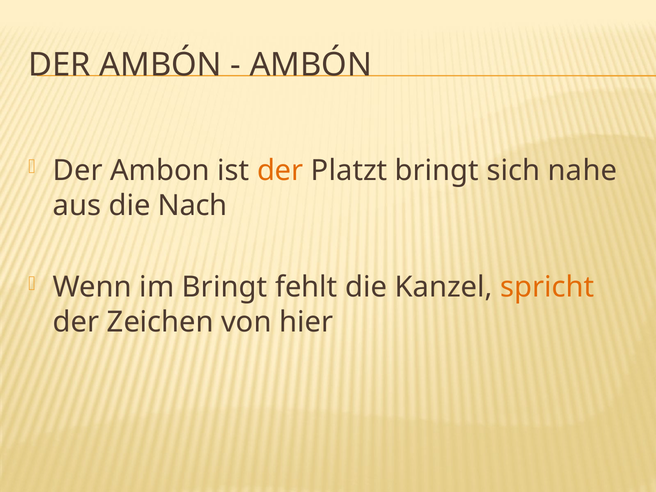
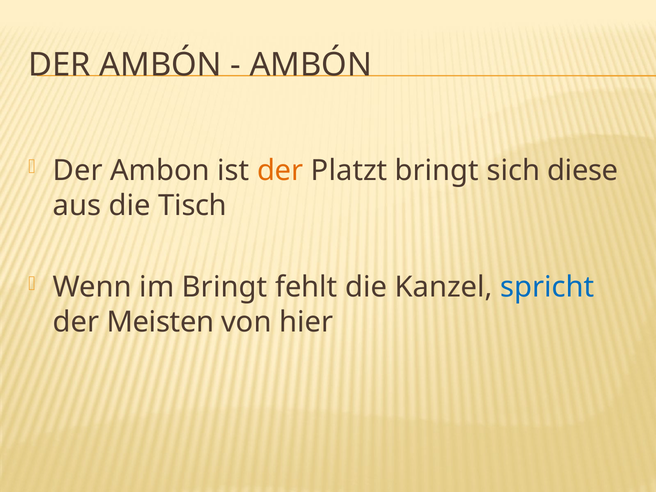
nahe: nahe -> diese
Nach: Nach -> Tisch
spricht colour: orange -> blue
Zeichen: Zeichen -> Meisten
